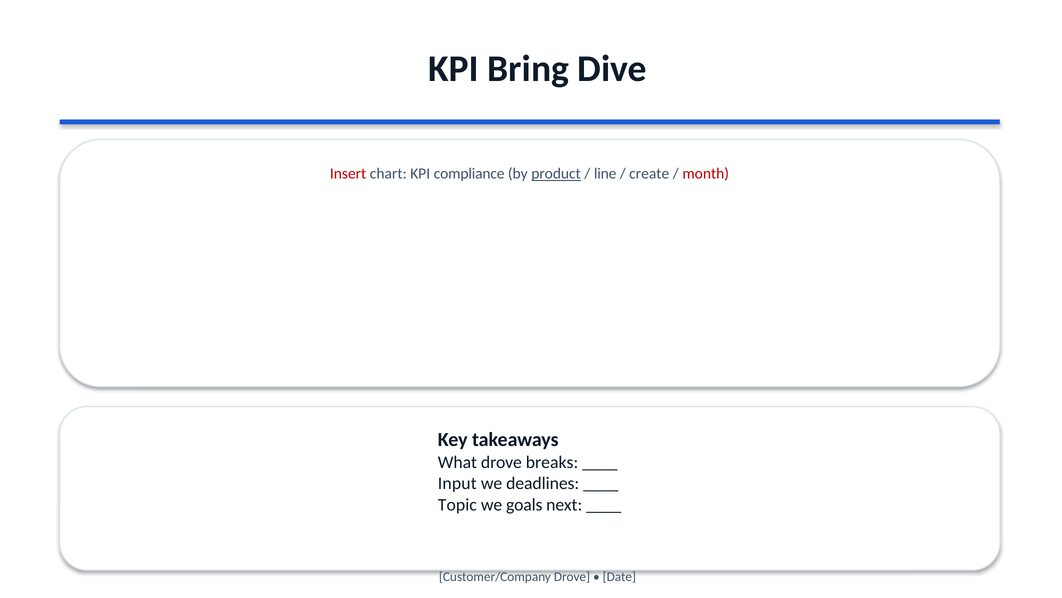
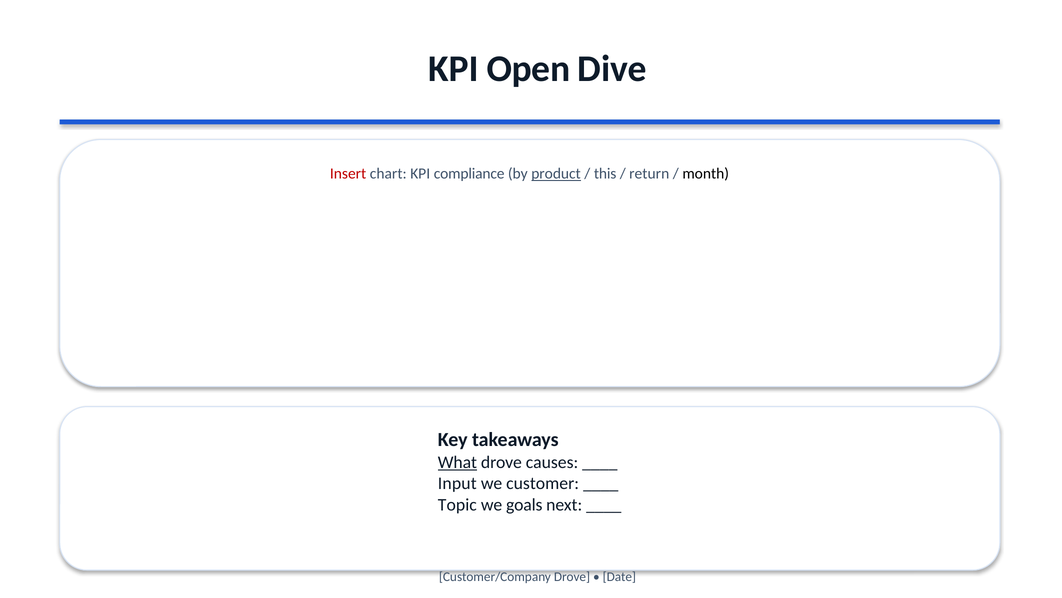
Bring: Bring -> Open
line: line -> this
create: create -> return
month colour: red -> black
What underline: none -> present
breaks: breaks -> causes
deadlines: deadlines -> customer
